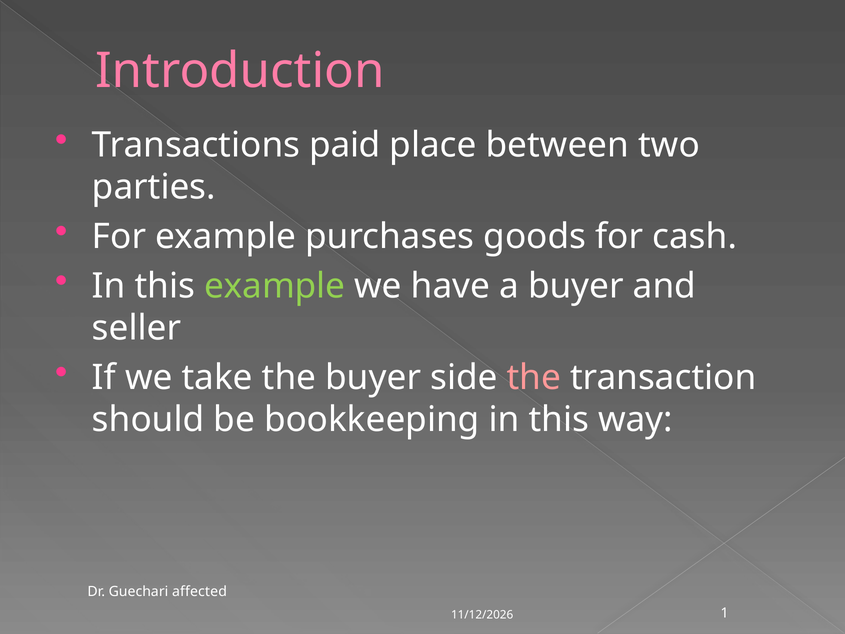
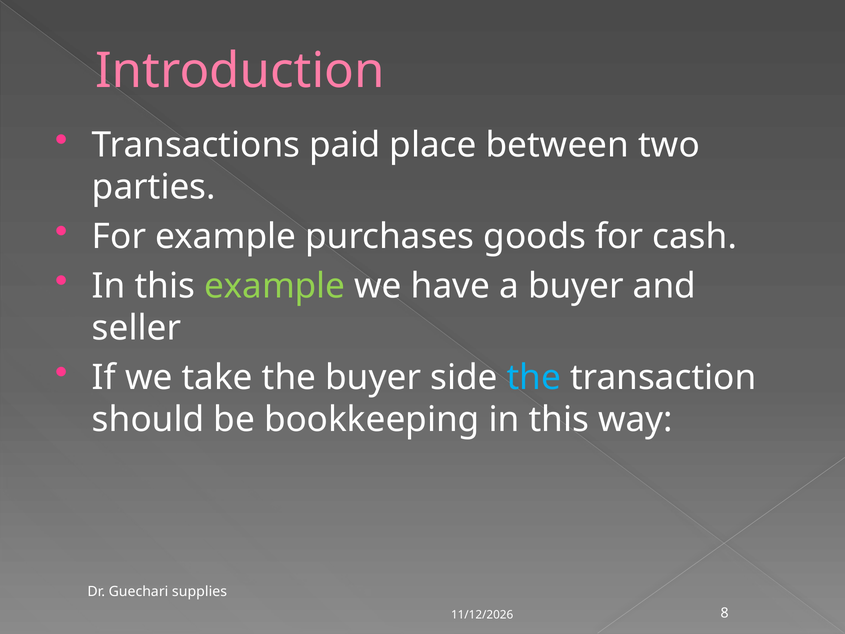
the at (534, 377) colour: pink -> light blue
affected: affected -> supplies
1: 1 -> 8
